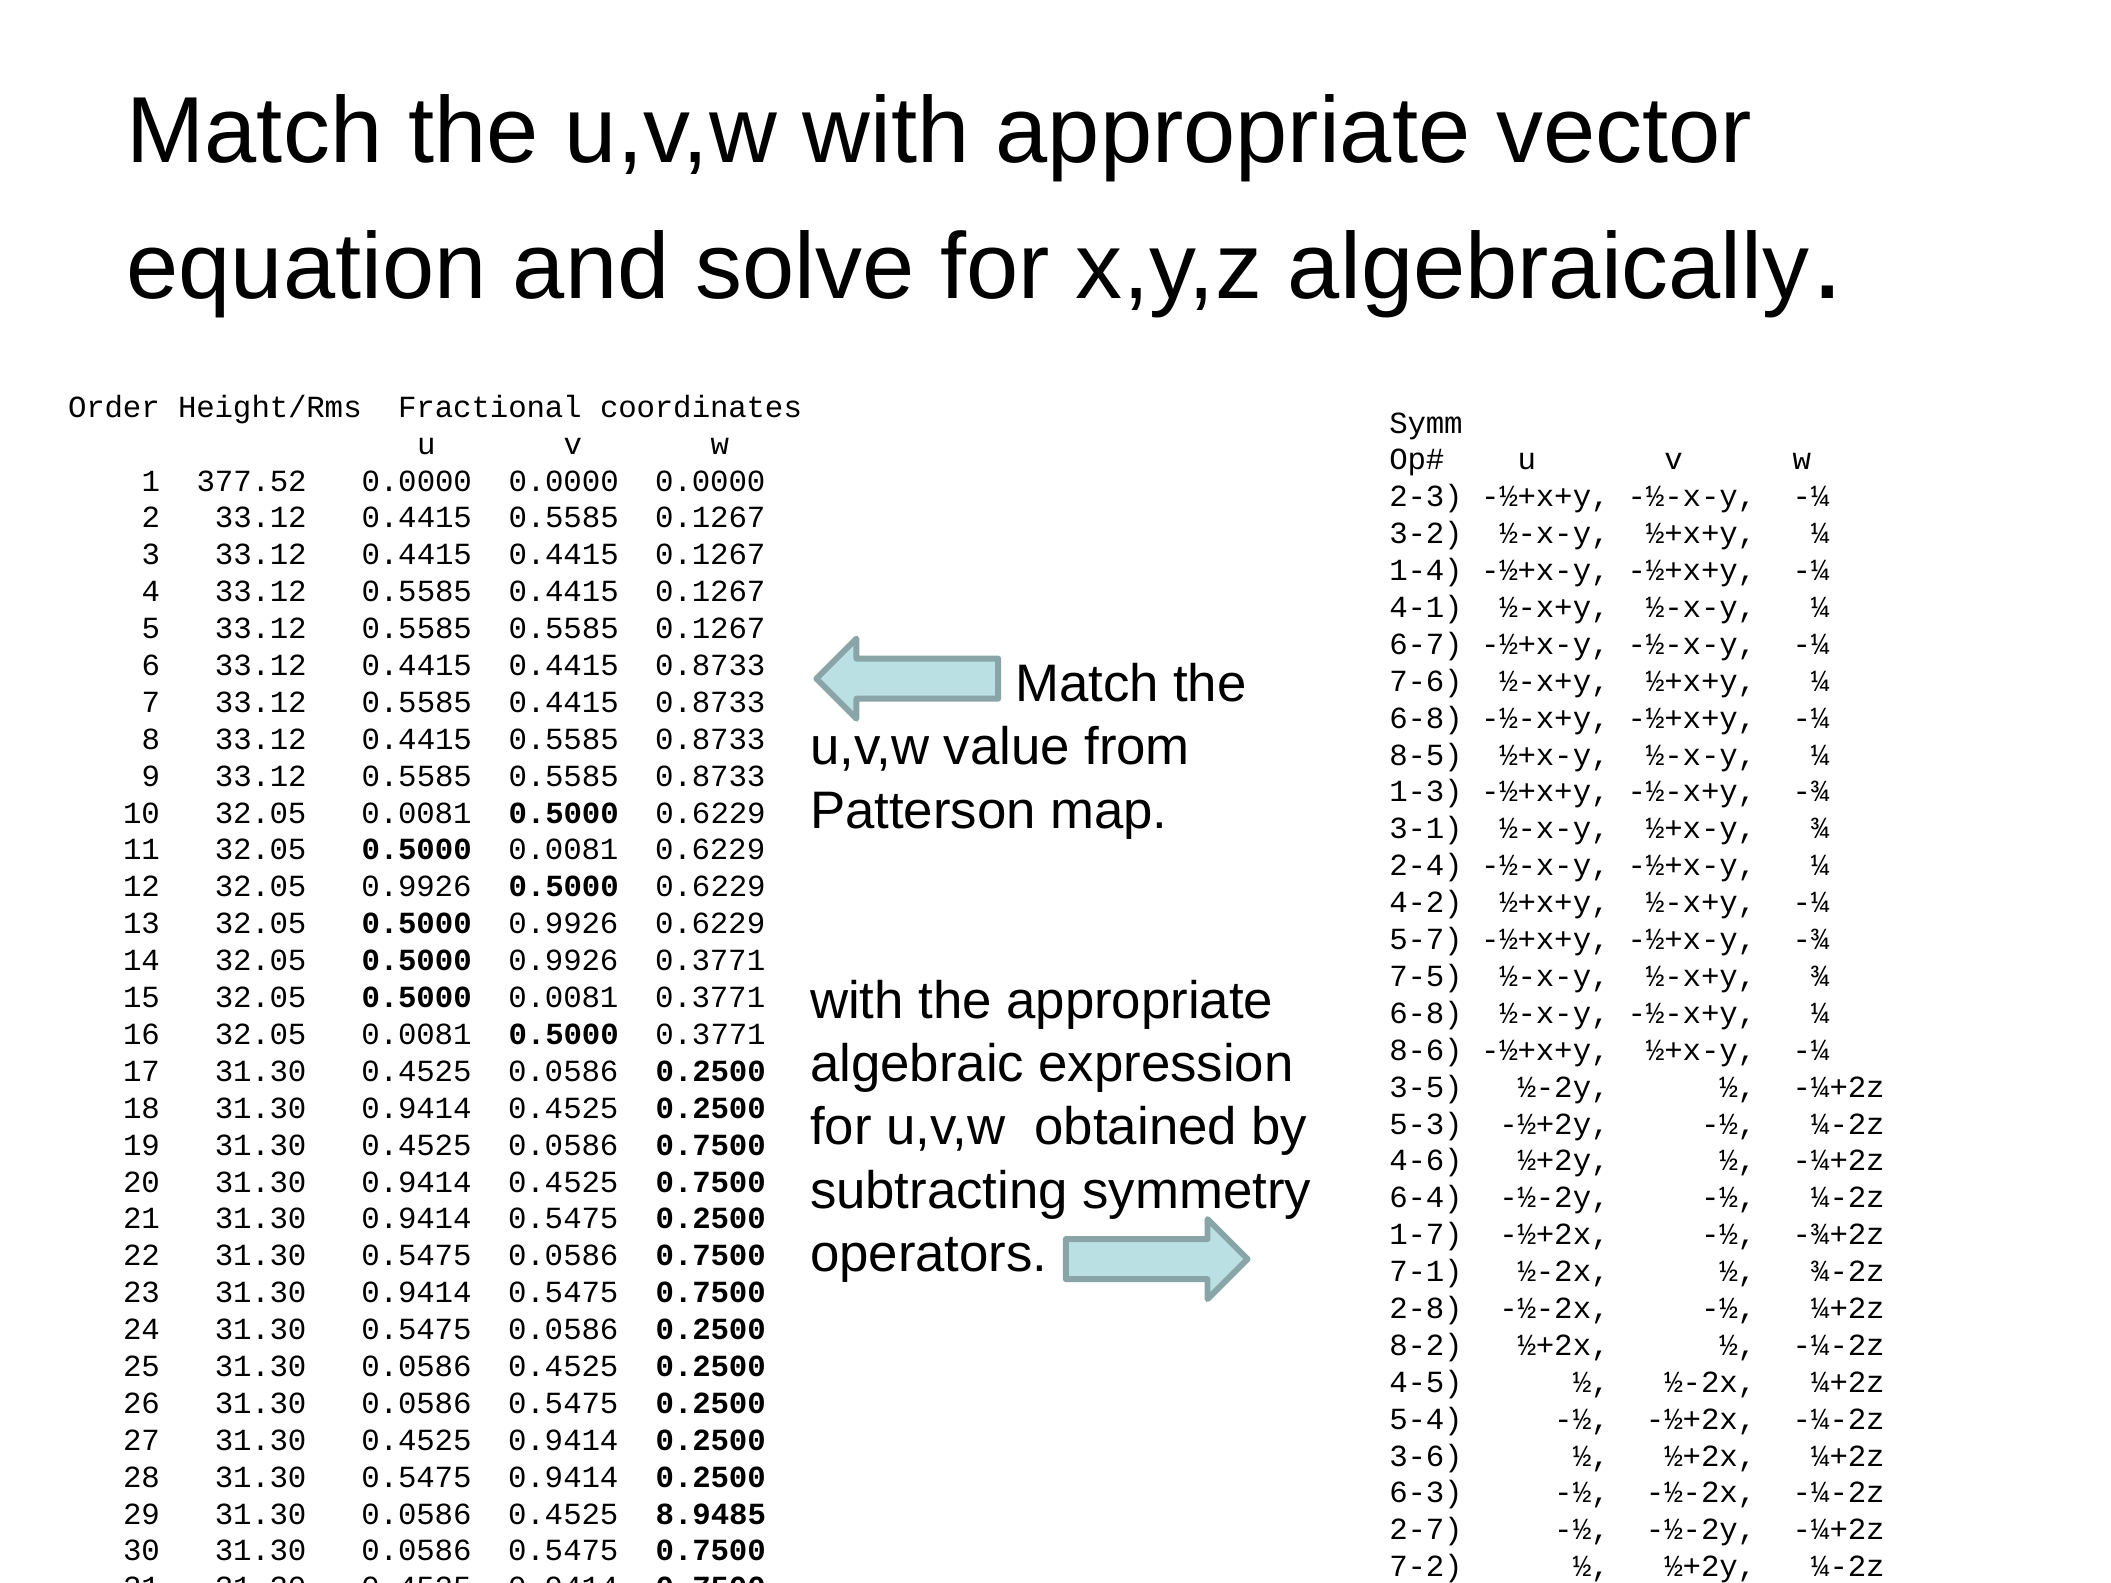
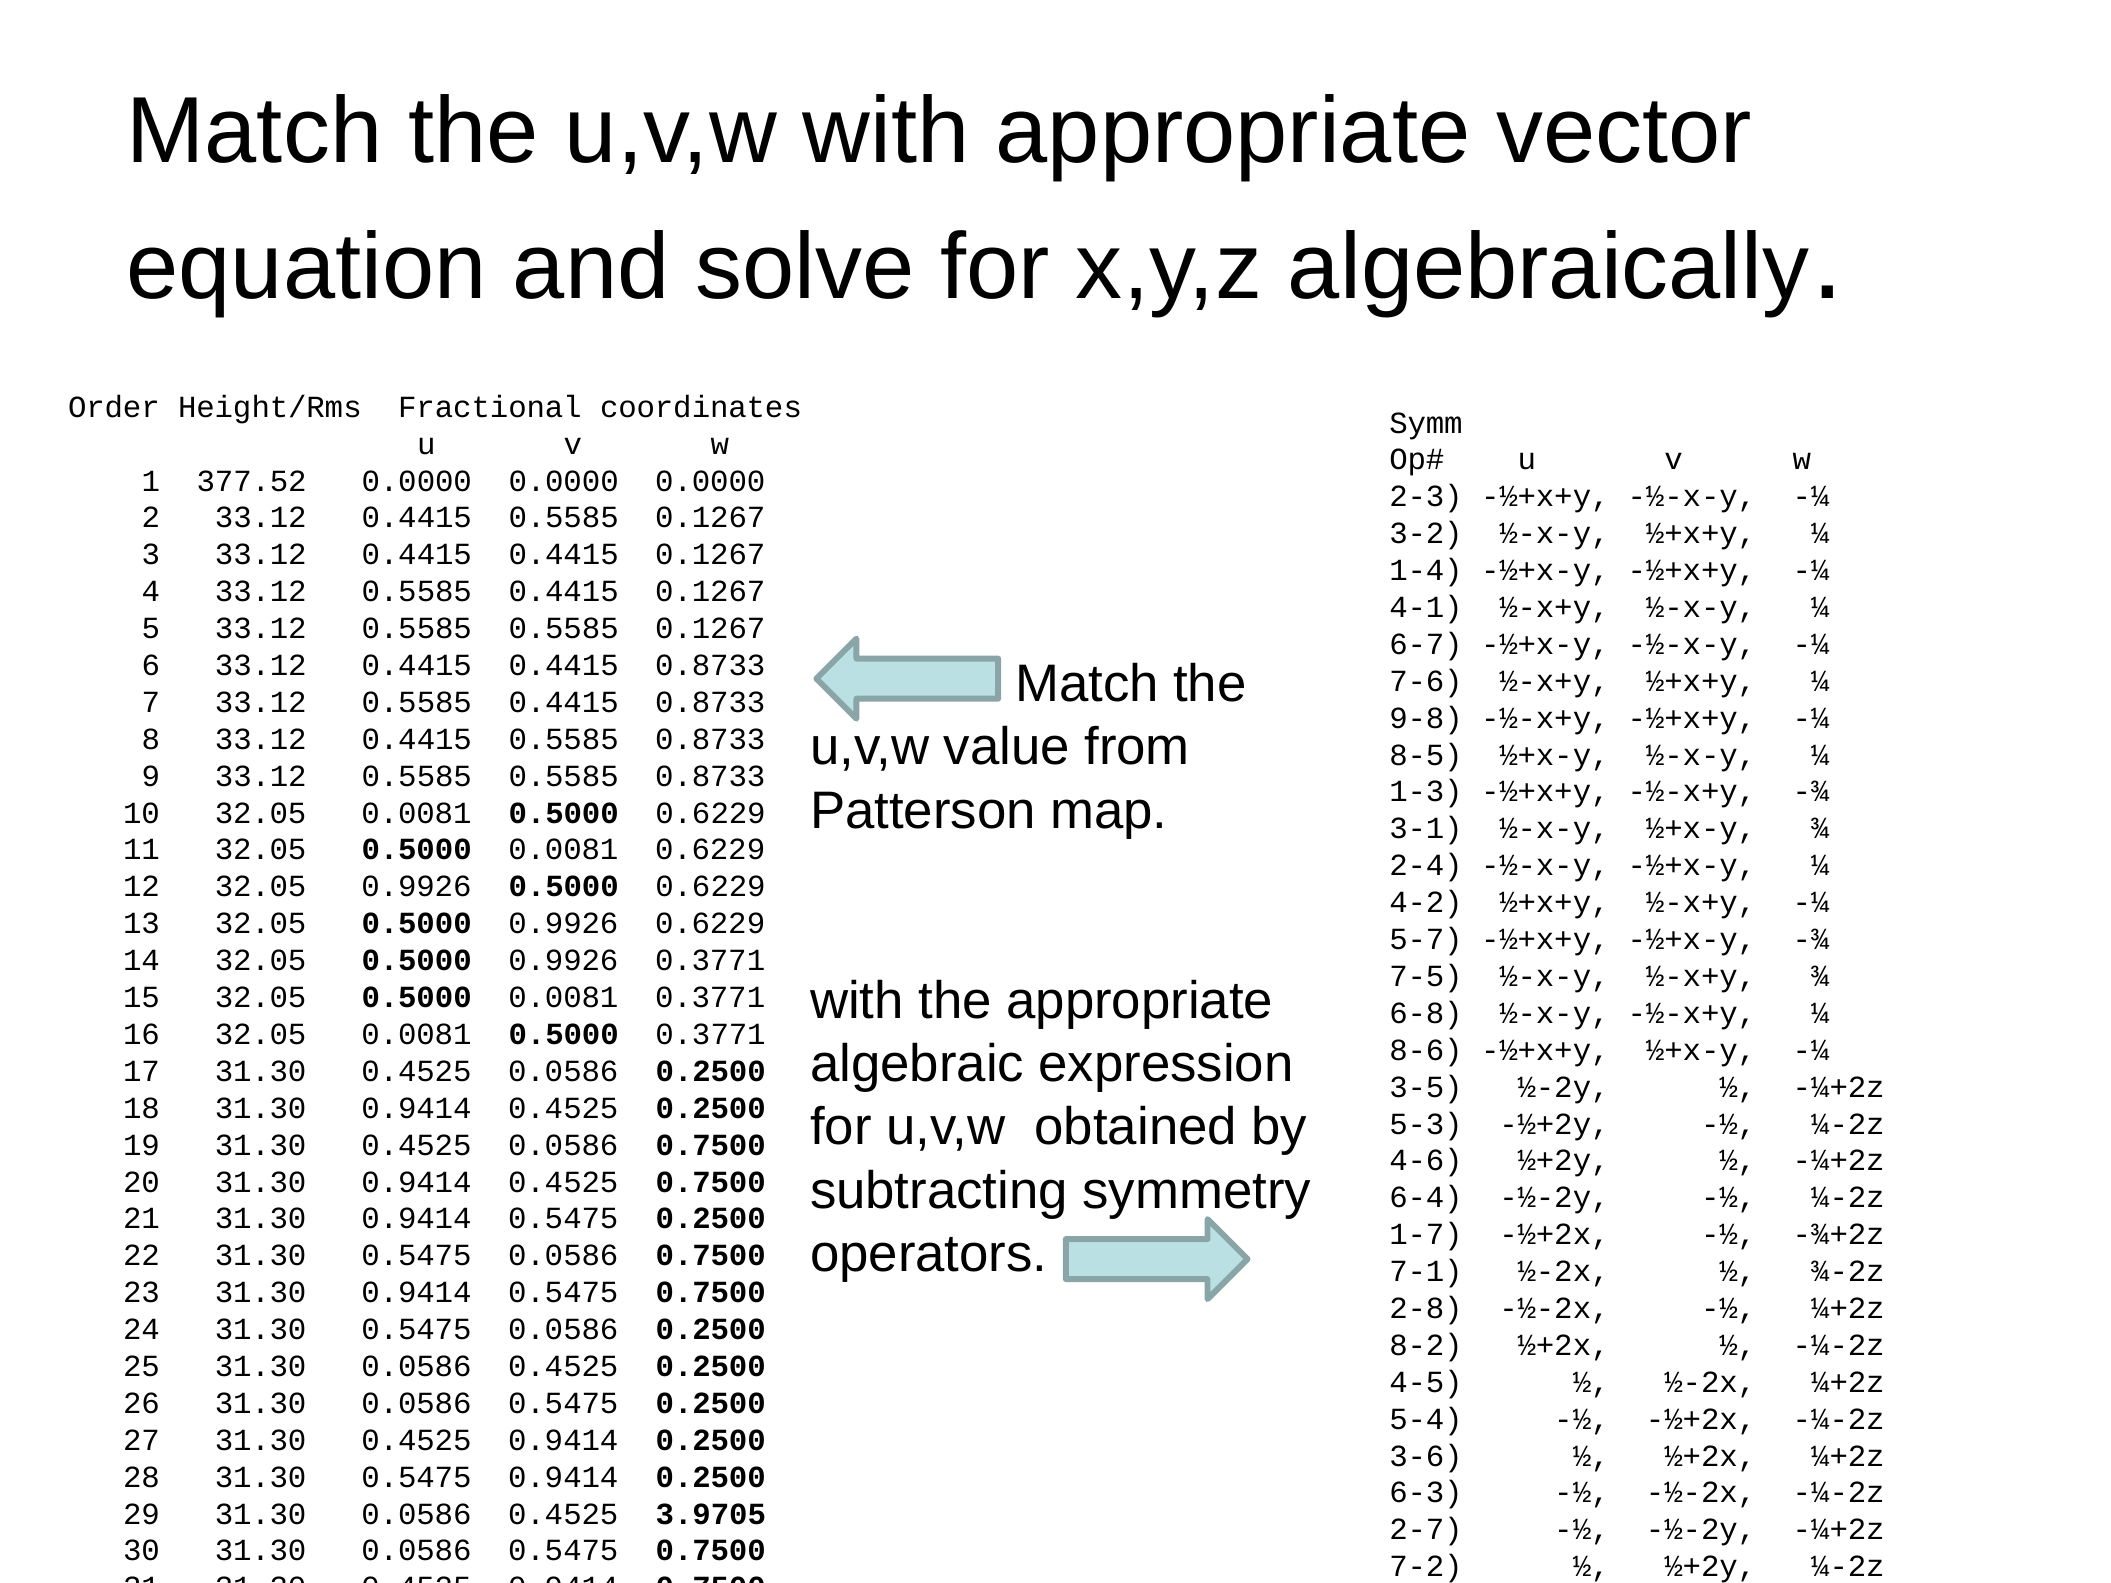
6-8 at (1426, 718): 6-8 -> 9-8
8.9485: 8.9485 -> 3.9705
